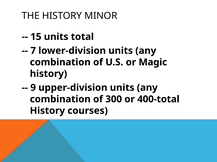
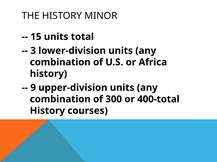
7: 7 -> 3
Magic: Magic -> Africa
